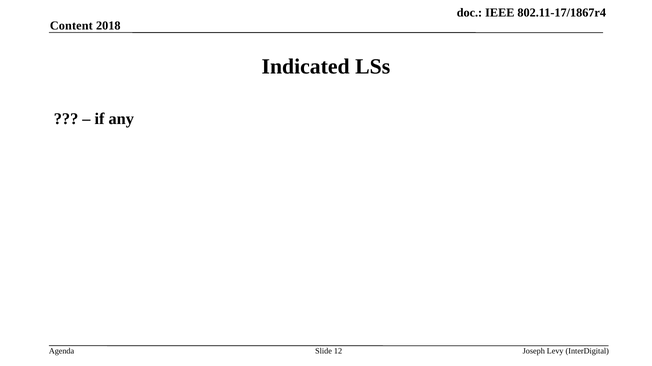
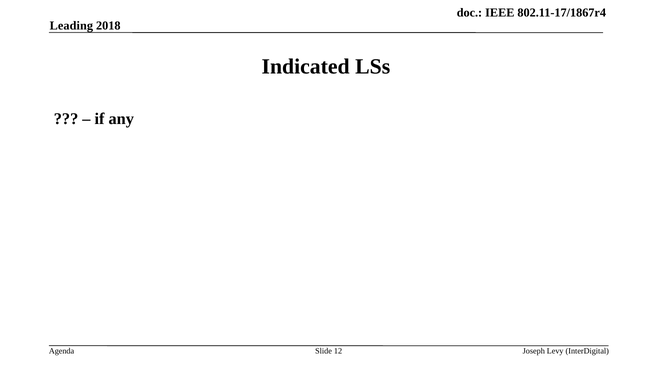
Content: Content -> Leading
